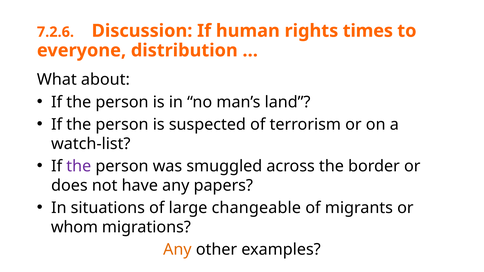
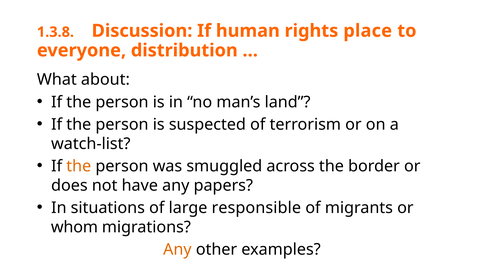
7.2.6: 7.2.6 -> 1.3.8
times: times -> place
the at (79, 166) colour: purple -> orange
changeable: changeable -> responsible
